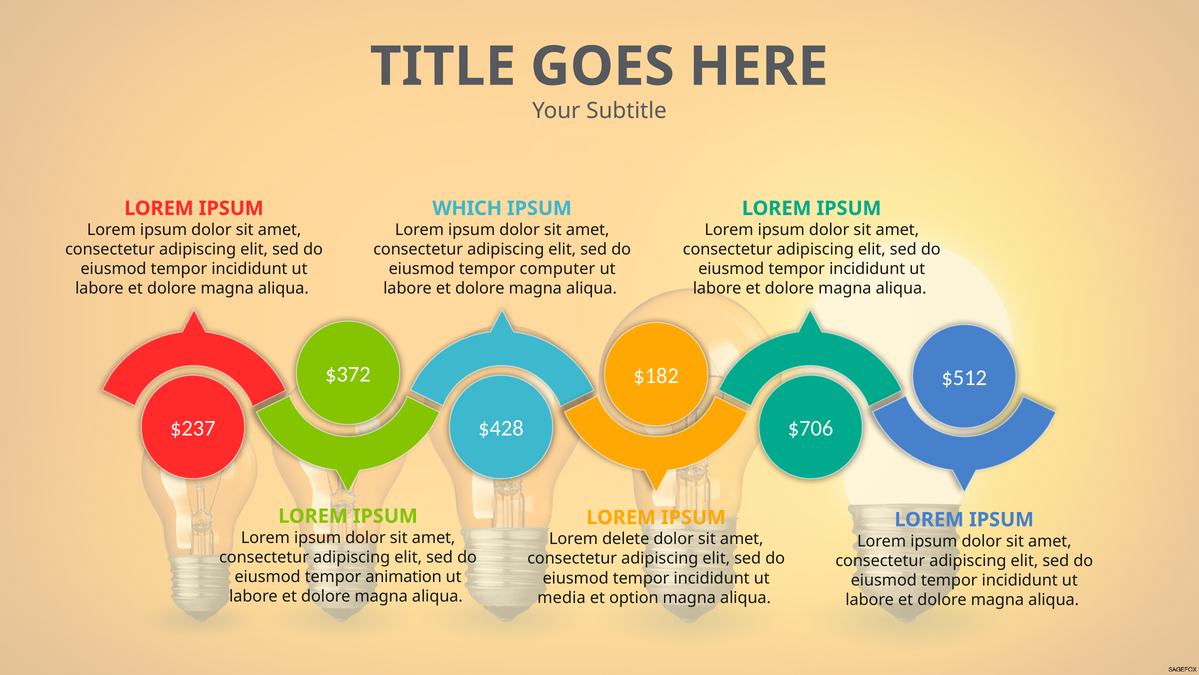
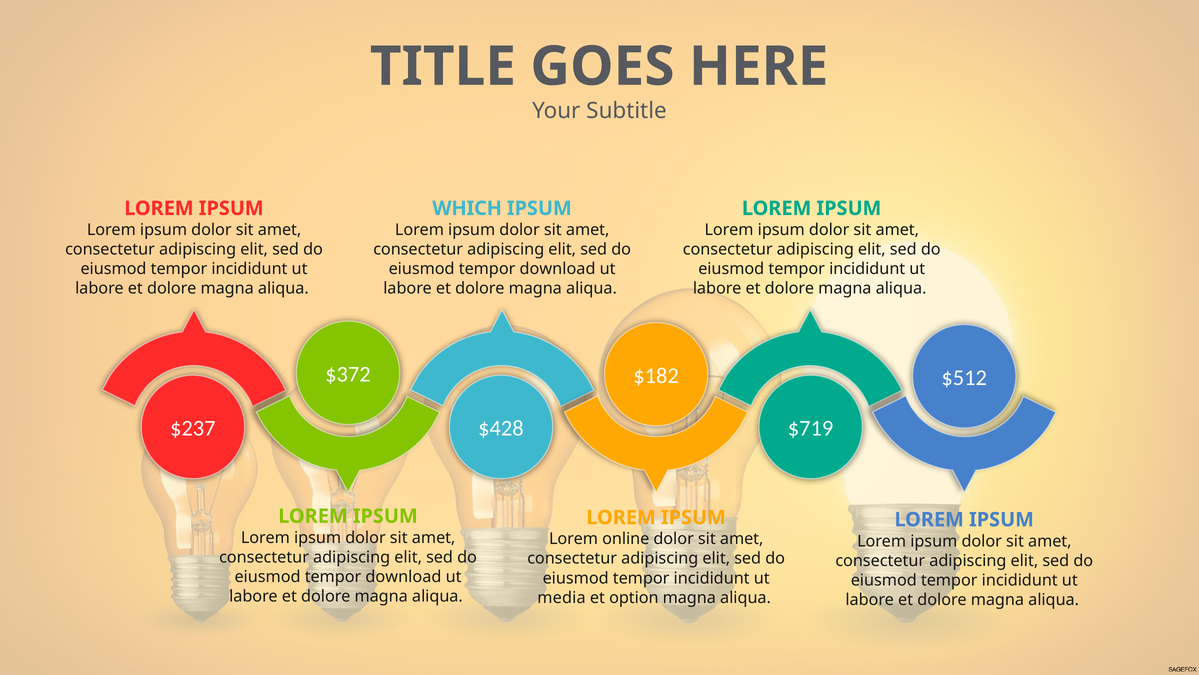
computer at (557, 269): computer -> download
$706: $706 -> $719
delete: delete -> online
animation at (404, 576): animation -> download
